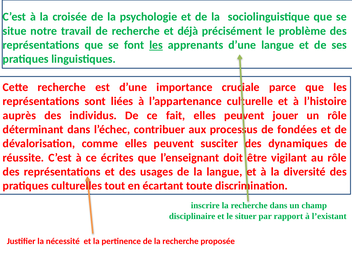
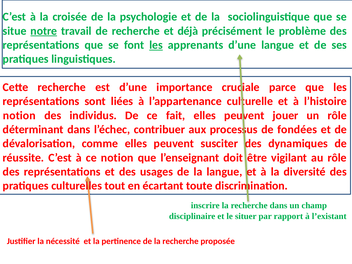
notre underline: none -> present
auprès at (19, 115): auprès -> notion
ce écrites: écrites -> notion
